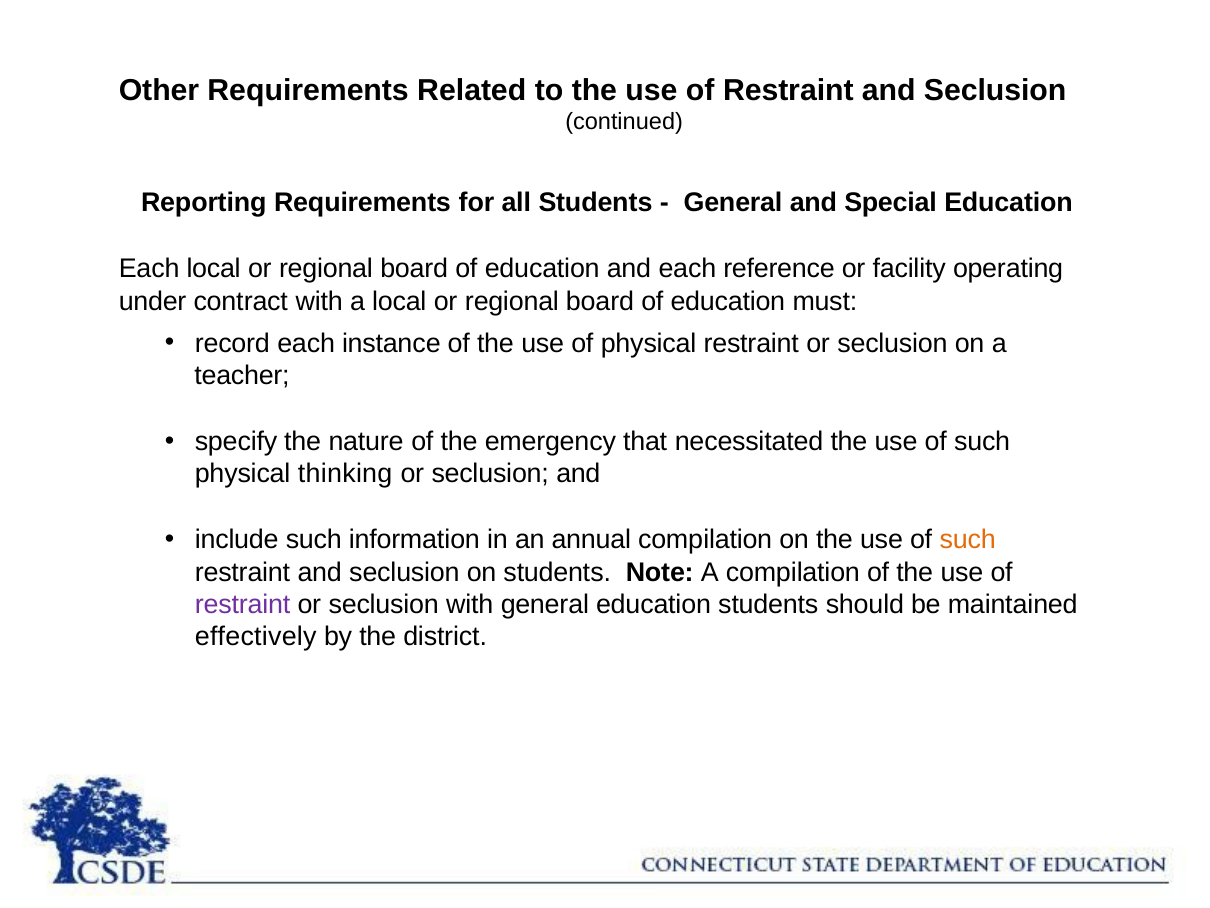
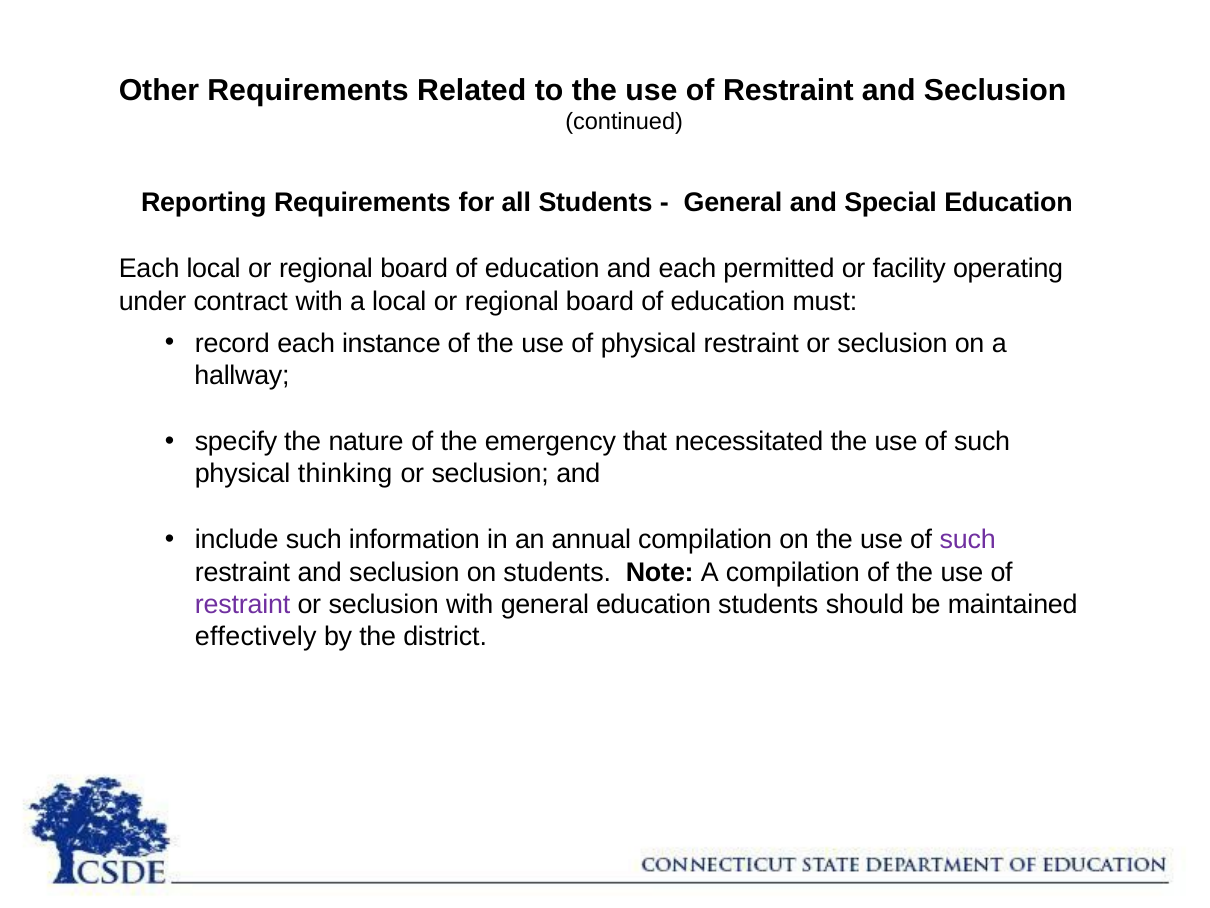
reference: reference -> permitted
teacher: teacher -> hallway
such at (968, 540) colour: orange -> purple
